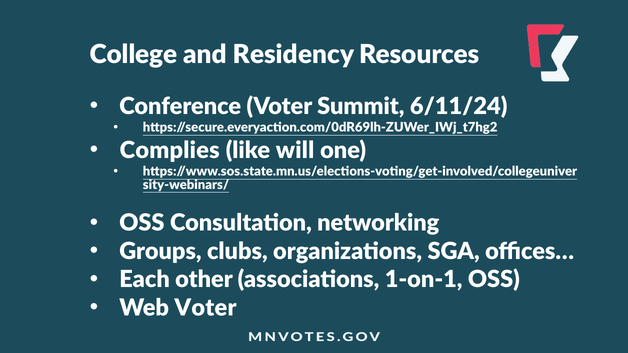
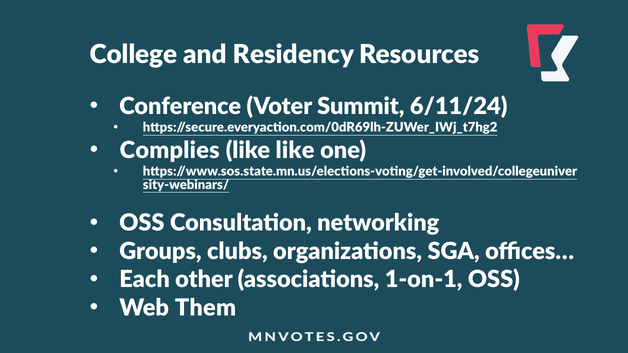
like will: will -> like
Web Voter: Voter -> Them
